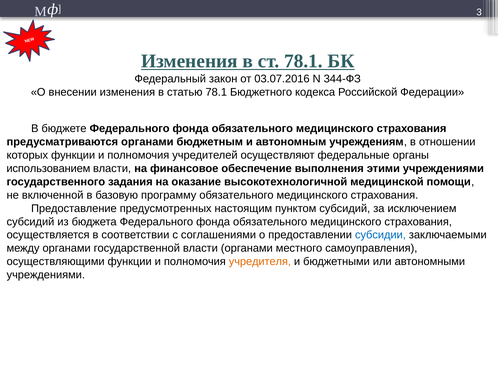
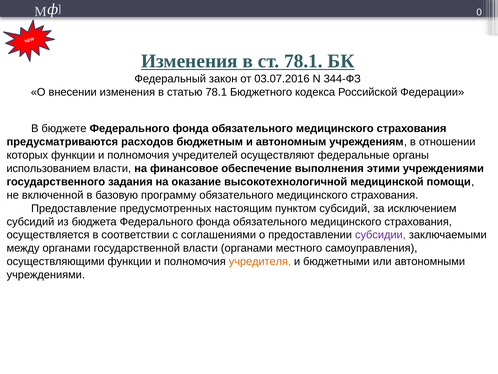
3: 3 -> 0
предусматриваются органами: органами -> расходов
субсидии colour: blue -> purple
